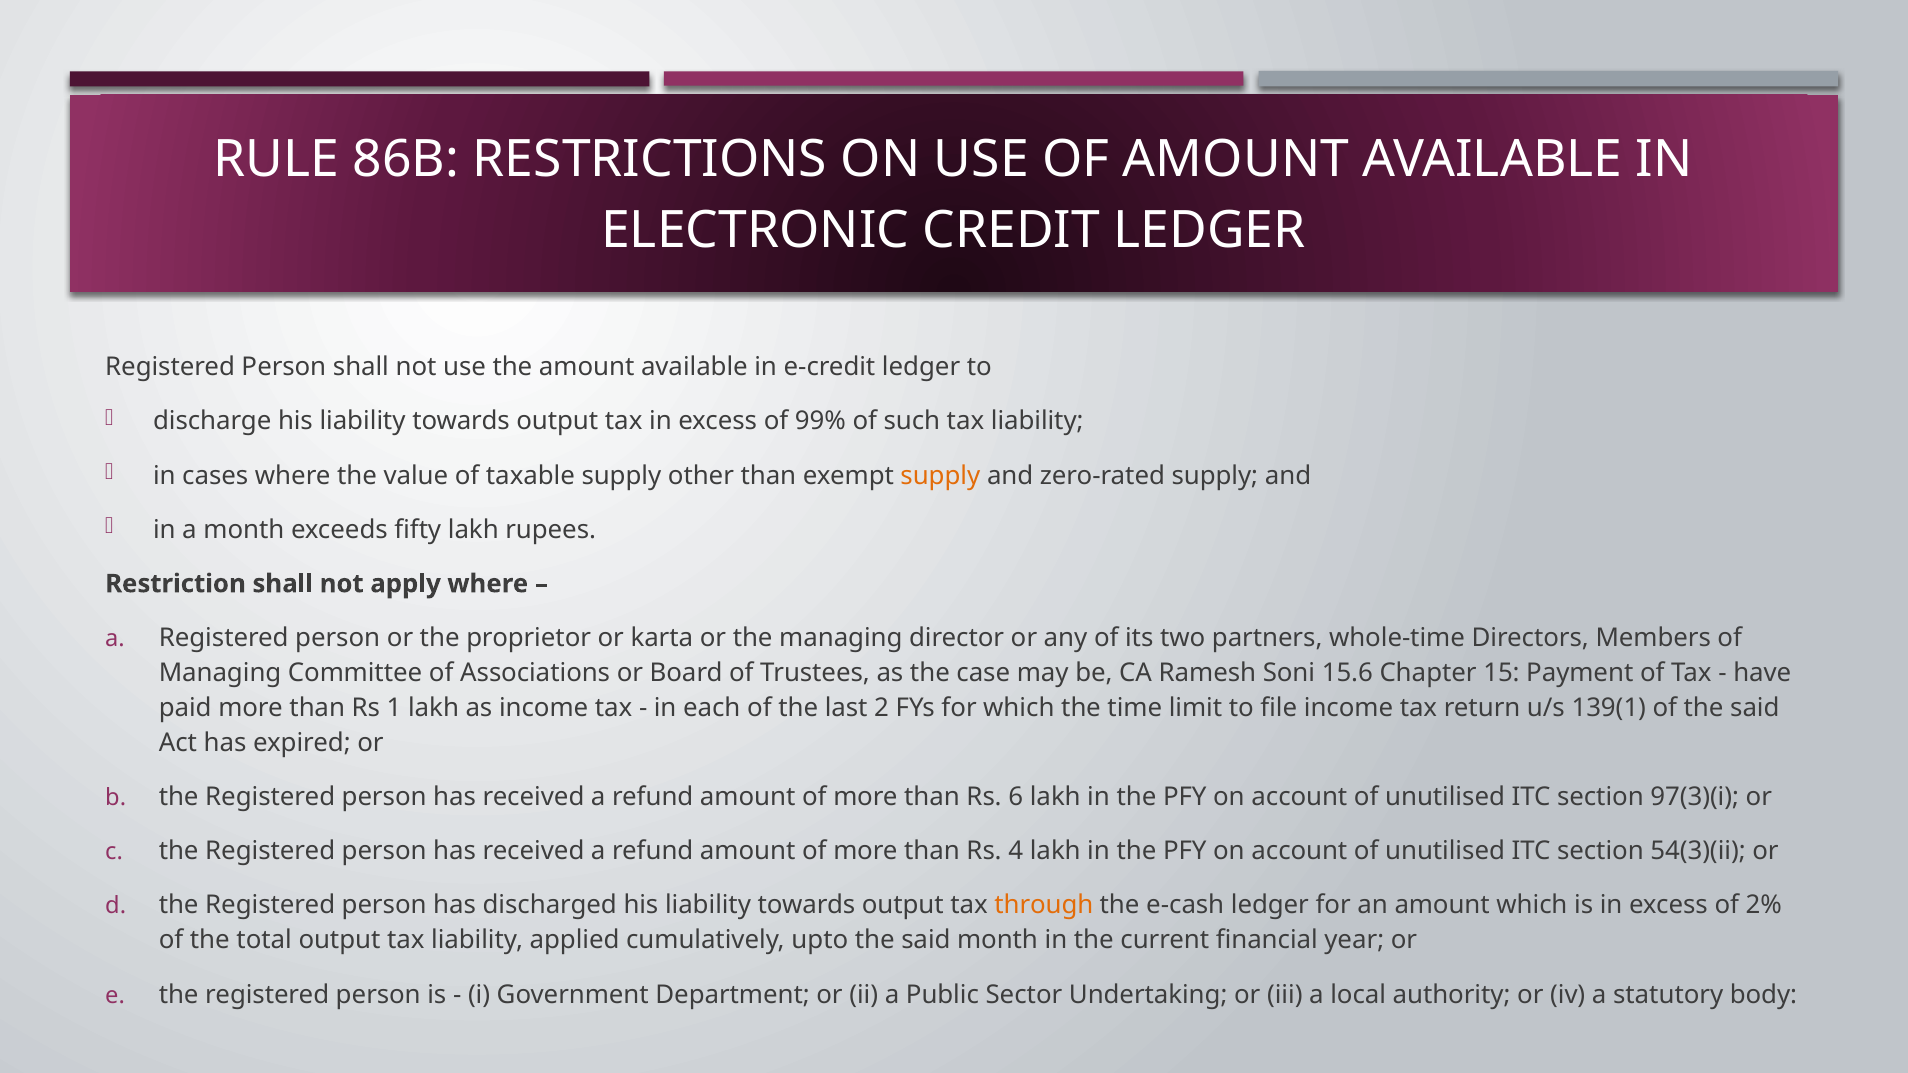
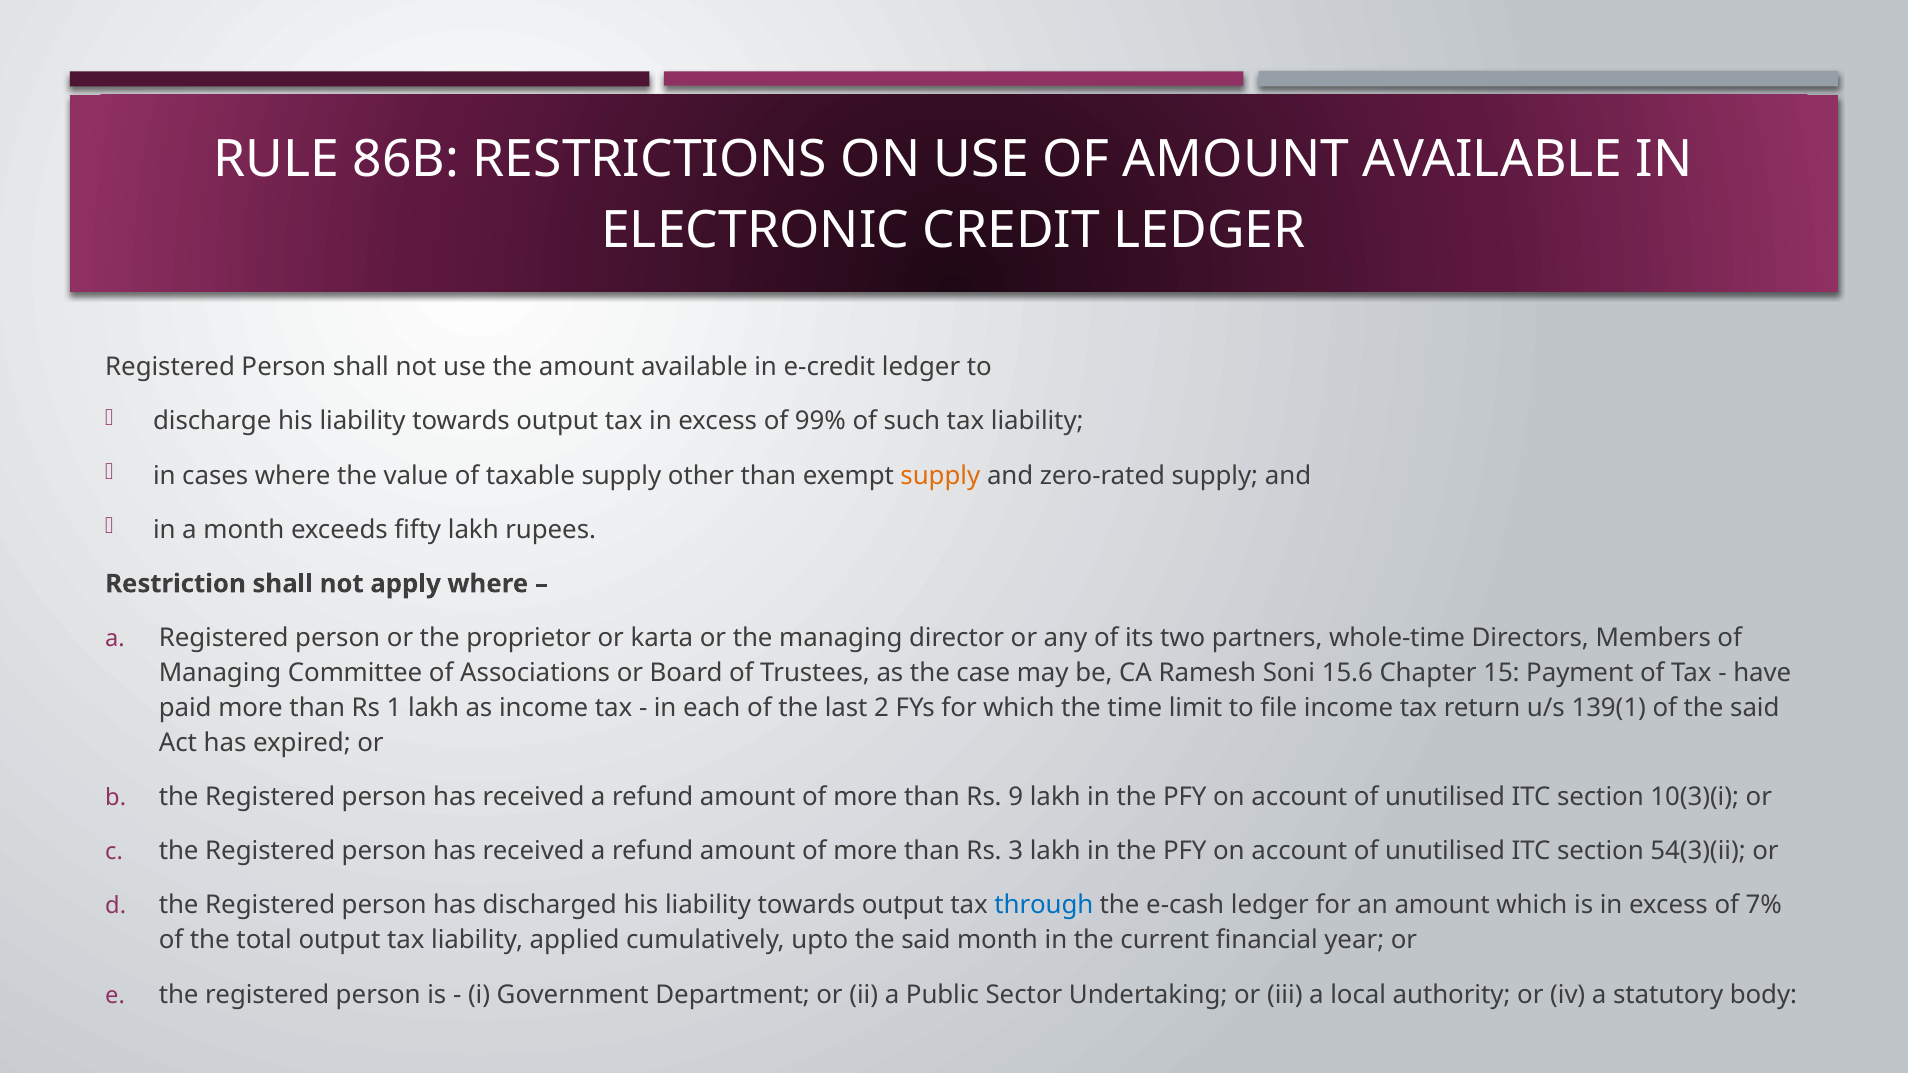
6: 6 -> 9
97(3)(i: 97(3)(i -> 10(3)(i
4: 4 -> 3
through colour: orange -> blue
2%: 2% -> 7%
